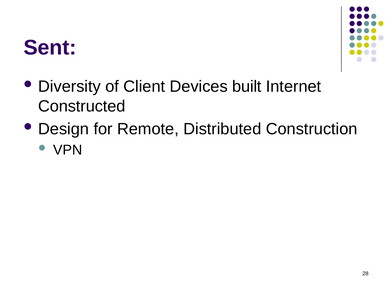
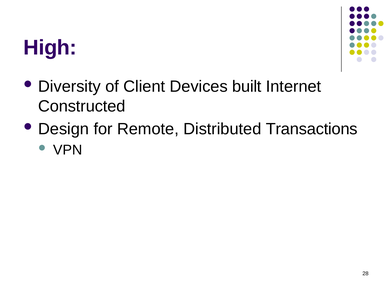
Sent: Sent -> High
Construction: Construction -> Transactions
